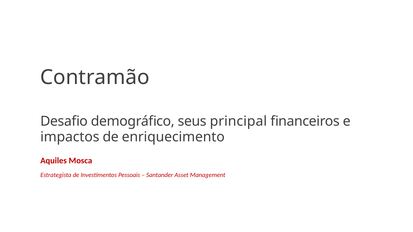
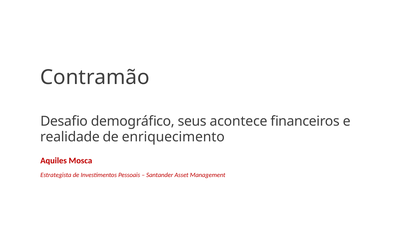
principal: principal -> acontece
impactos: impactos -> realidade
